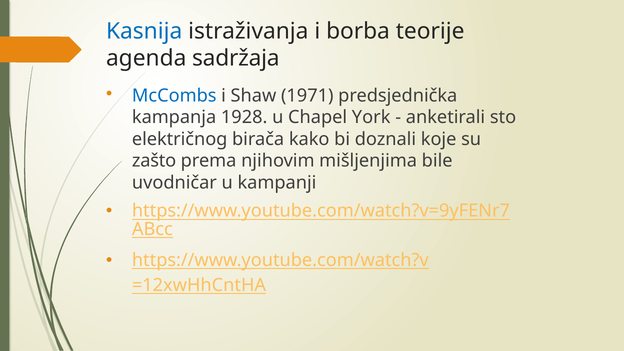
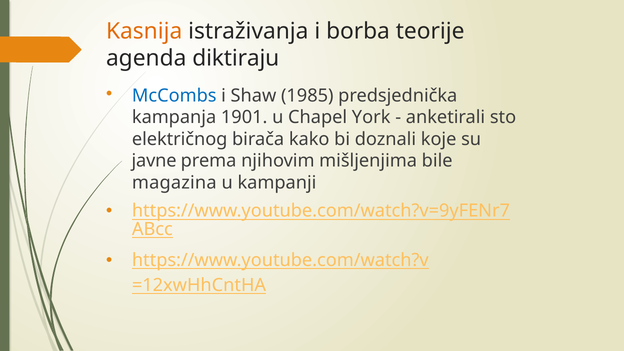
Kasnija colour: blue -> orange
sadržaja: sadržaja -> diktiraju
1971: 1971 -> 1985
1928: 1928 -> 1901
zašto: zašto -> javne
uvodničar: uvodničar -> magazina
